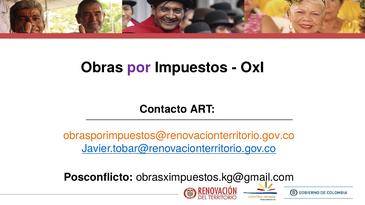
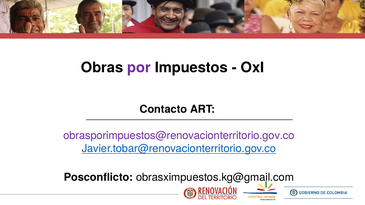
obrasporimpuestos@renovacionterritorio.gov.co colour: orange -> purple
